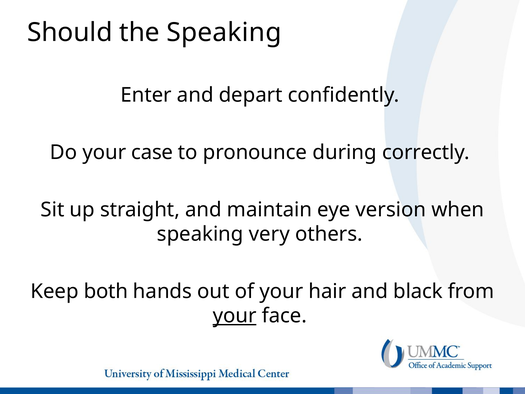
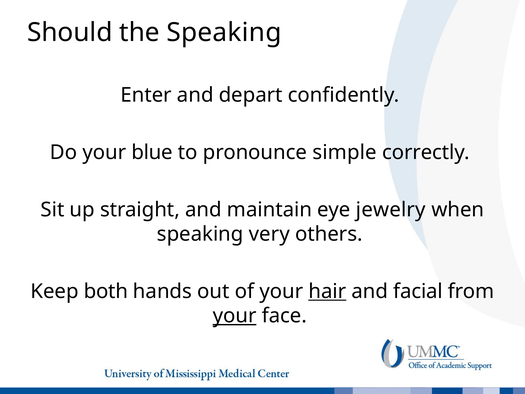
case: case -> blue
during: during -> simple
version: version -> jewelry
hair underline: none -> present
black: black -> facial
